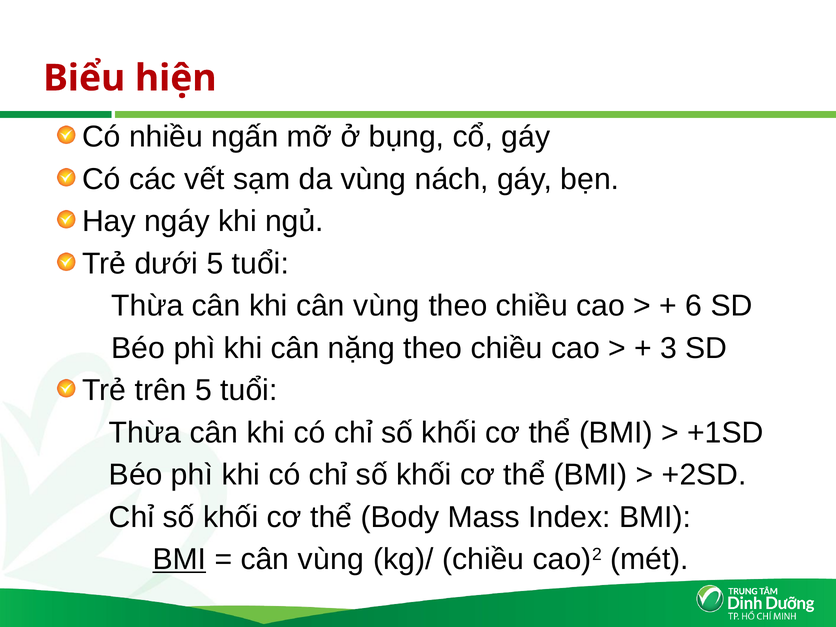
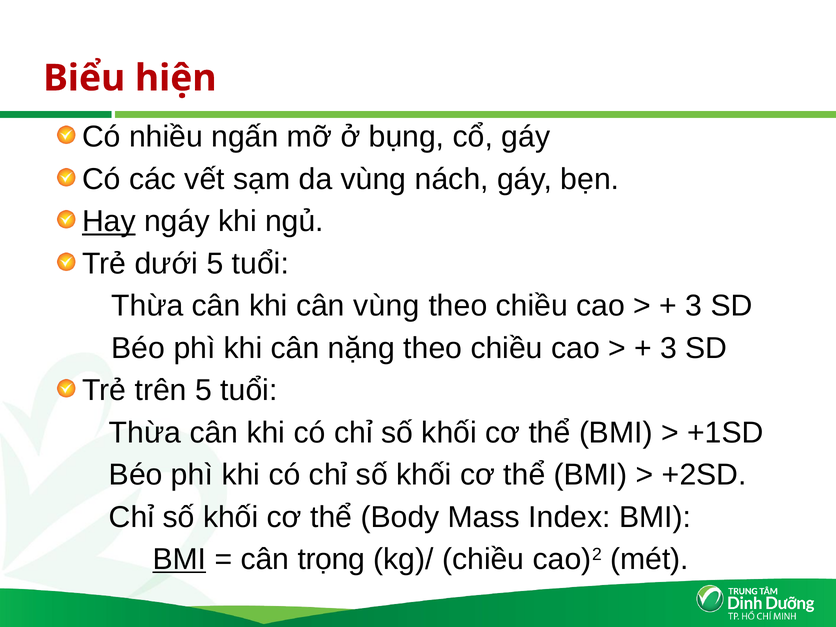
Hay underline: none -> present
6 at (694, 306): 6 -> 3
vùng at (331, 559): vùng -> trọng
